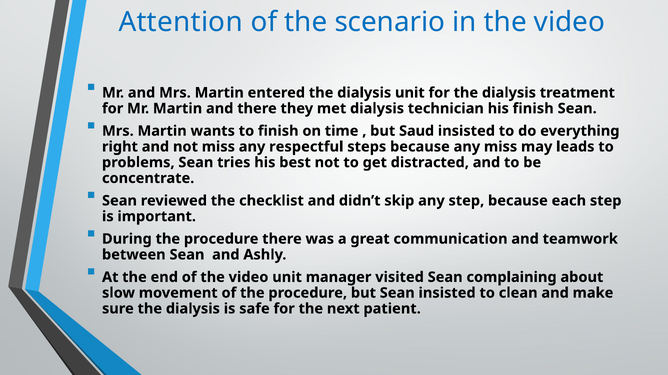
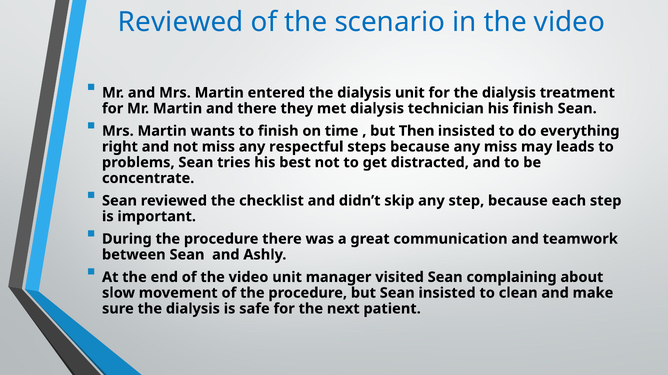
Attention at (181, 22): Attention -> Reviewed
Saud: Saud -> Then
